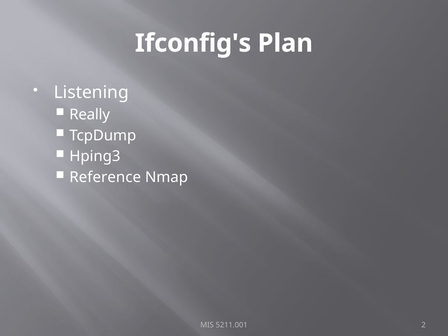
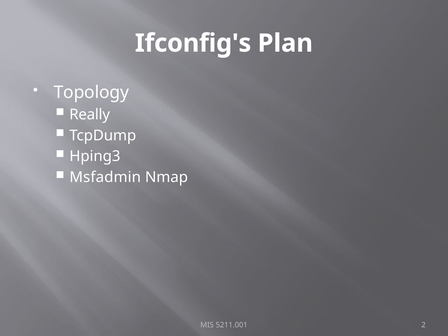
Listening: Listening -> Topology
Reference: Reference -> Msfadmin
